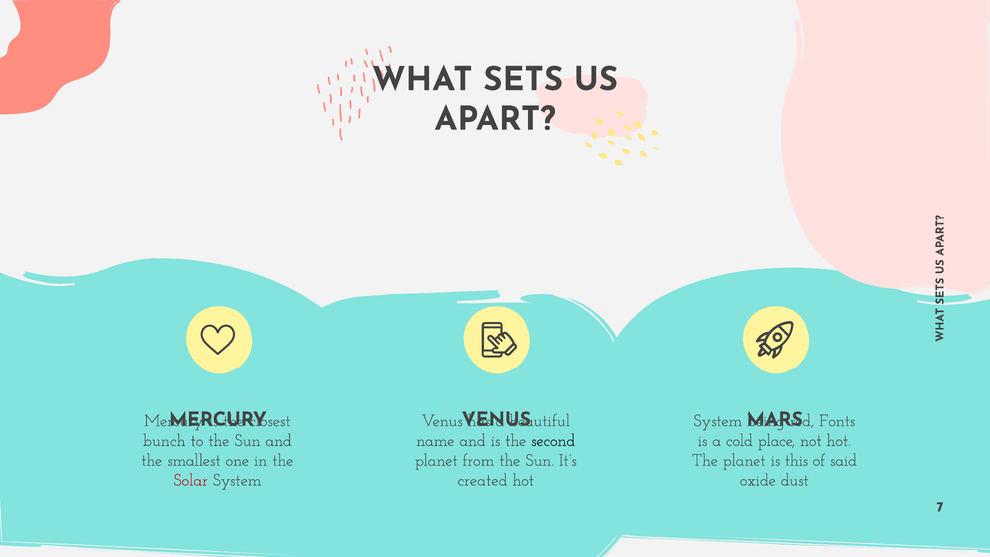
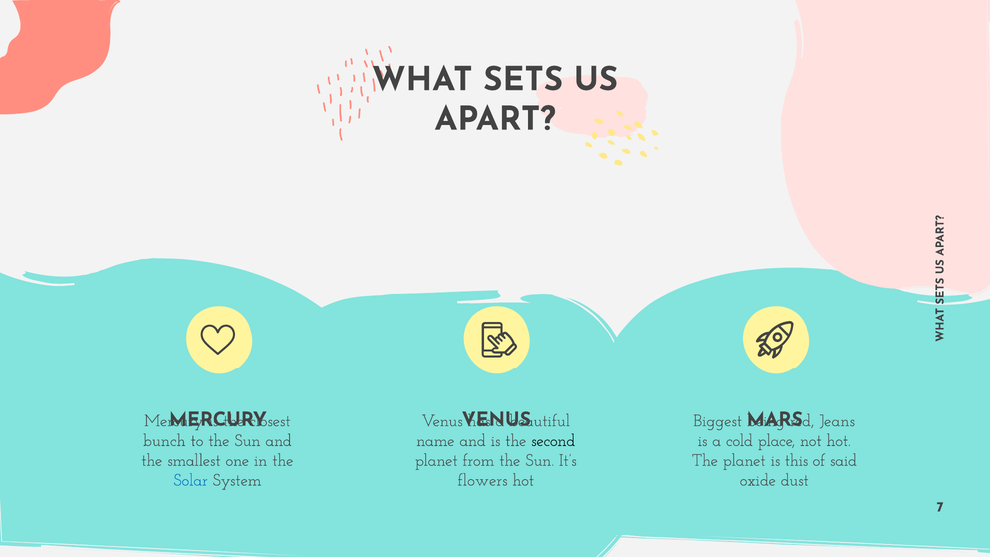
System at (718, 421): System -> Biggest
Fonts: Fonts -> Jeans
Solar colour: red -> blue
created: created -> flowers
